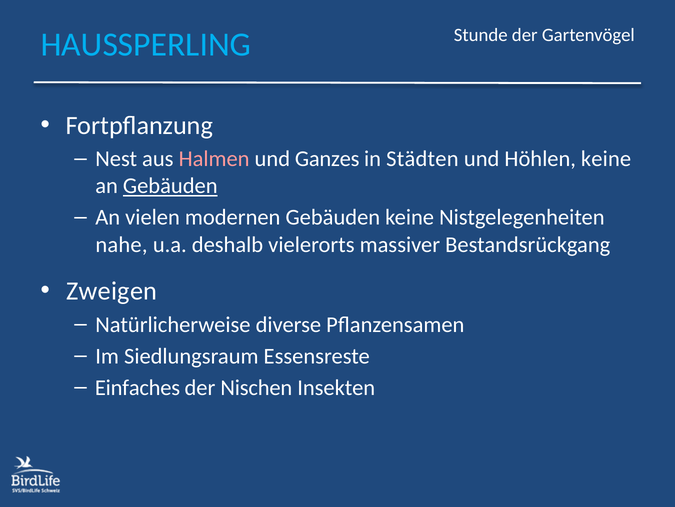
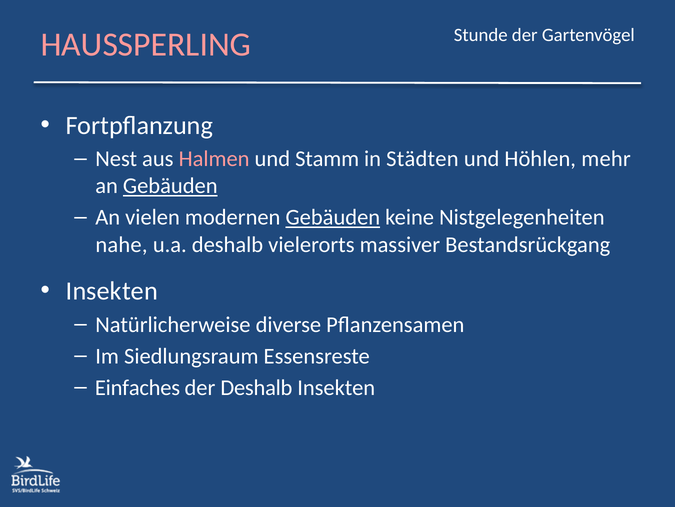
HAUSSPERLING colour: light blue -> pink
Ganzes: Ganzes -> Stamm
Höhlen keine: keine -> mehr
Gebäuden at (333, 217) underline: none -> present
Zweigen at (112, 291): Zweigen -> Insekten
der Nischen: Nischen -> Deshalb
